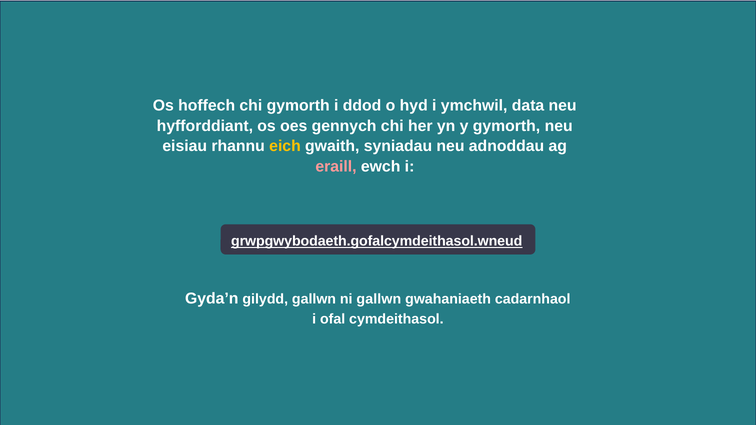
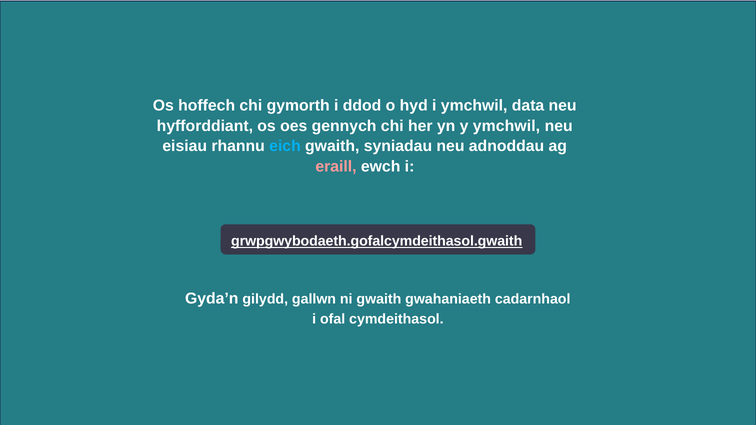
y gymorth: gymorth -> ymchwil
eich colour: yellow -> light blue
grwpgwybodaeth.gofalcymdeithasol.wneud: grwpgwybodaeth.gofalcymdeithasol.wneud -> grwpgwybodaeth.gofalcymdeithasol.gwaith
ni gallwn: gallwn -> gwaith
